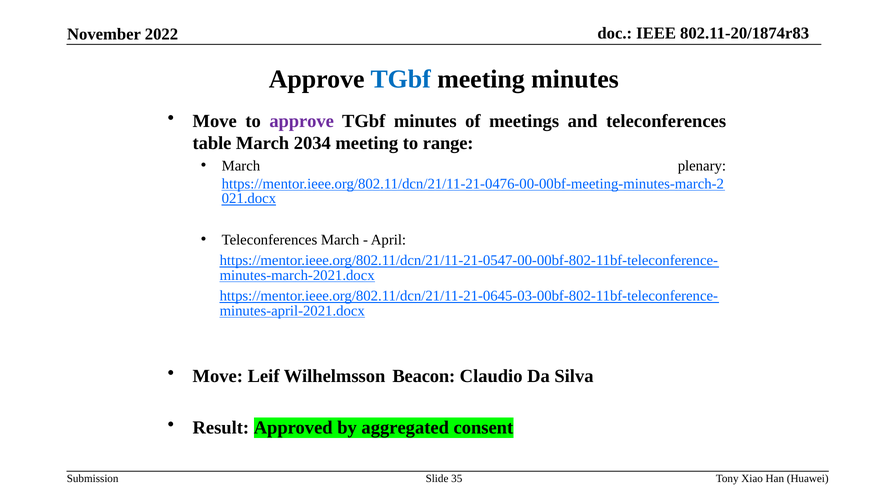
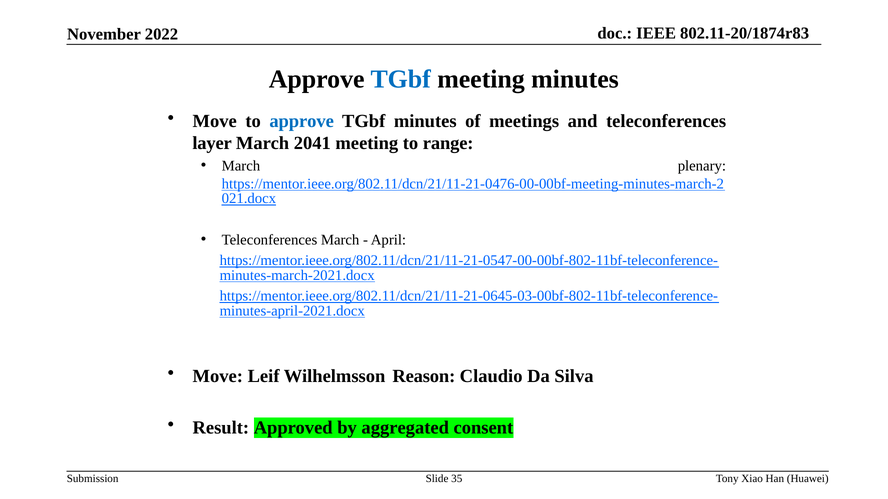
approve at (302, 121) colour: purple -> blue
table: table -> layer
2034: 2034 -> 2041
Beacon: Beacon -> Reason
